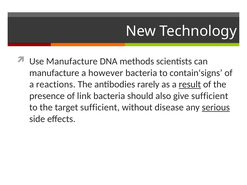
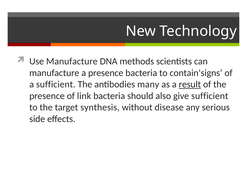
a however: however -> presence
a reactions: reactions -> sufficient
rarely: rarely -> many
target sufficient: sufficient -> synthesis
serious underline: present -> none
